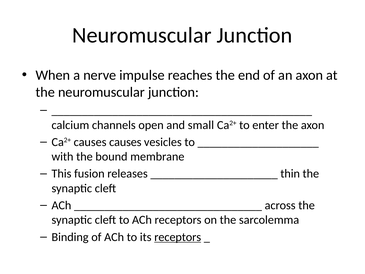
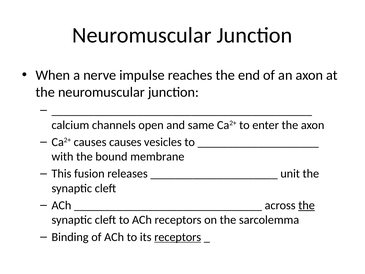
small: small -> same
thin: thin -> unit
the at (307, 205) underline: none -> present
